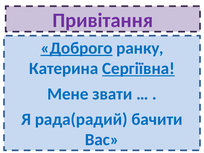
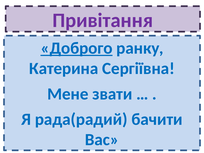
Сергіївна underline: present -> none
